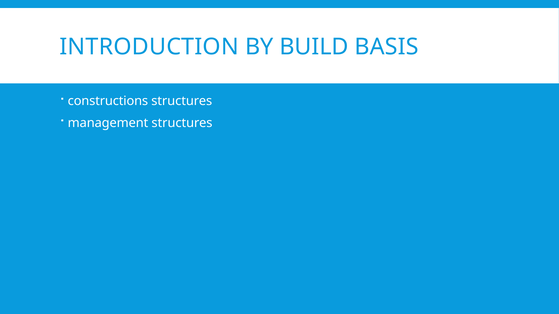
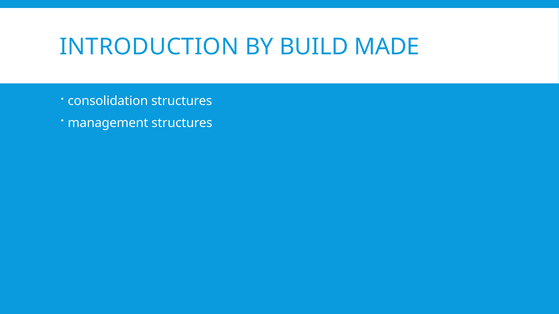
BASIS: BASIS -> MADE
constructions: constructions -> consolidation
